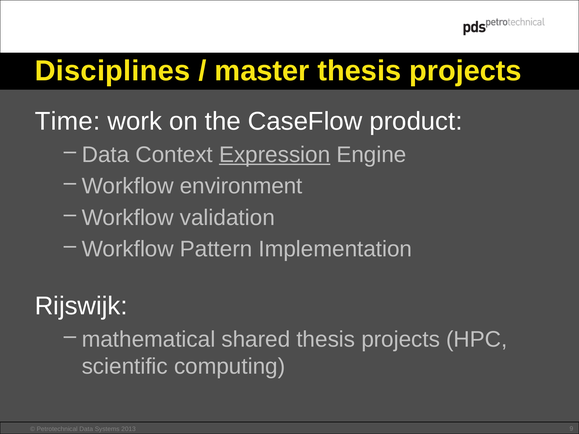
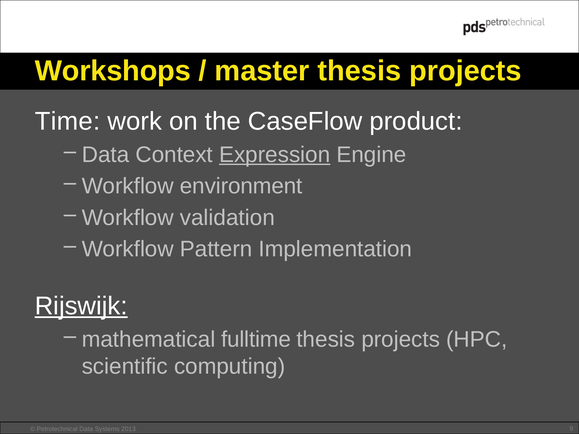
Disciplines: Disciplines -> Workshops
Rijswijk underline: none -> present
shared: shared -> fulltime
